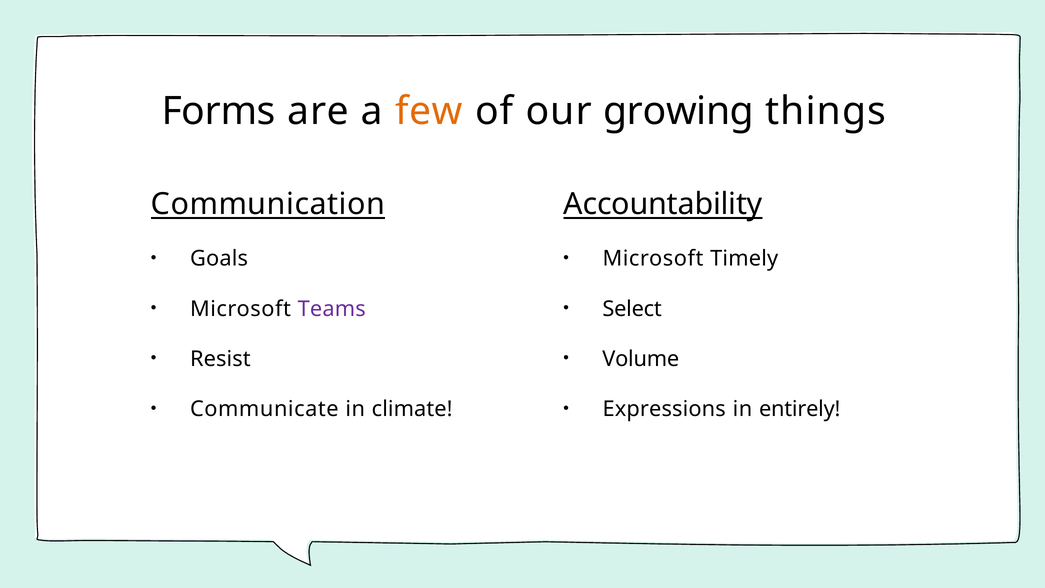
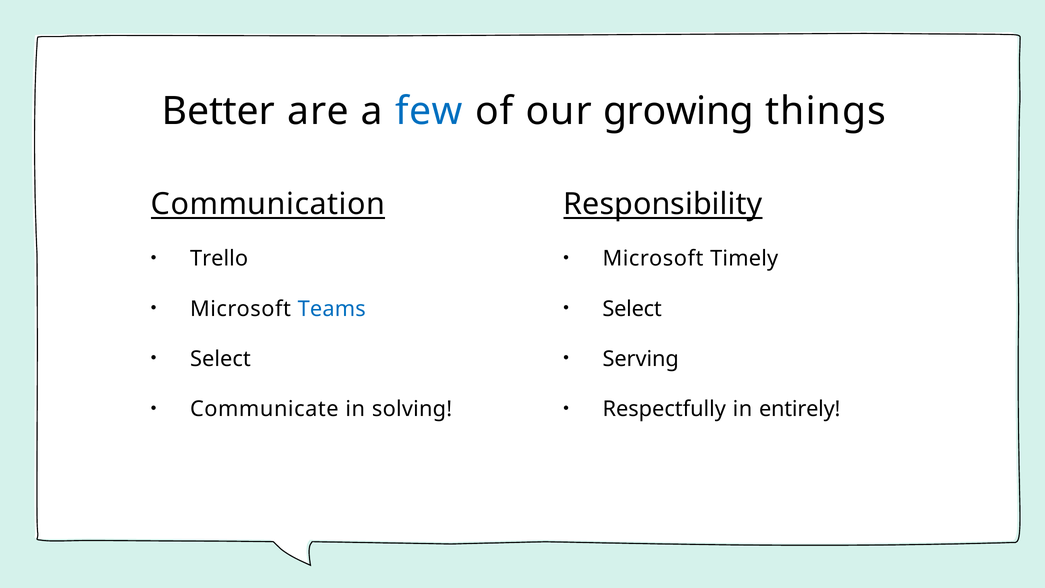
Forms: Forms -> Better
few colour: orange -> blue
Accountability: Accountability -> Responsibility
Goals: Goals -> Trello
Teams colour: purple -> blue
Resist at (220, 359): Resist -> Select
Volume: Volume -> Serving
climate: climate -> solving
Expressions: Expressions -> Respectfully
